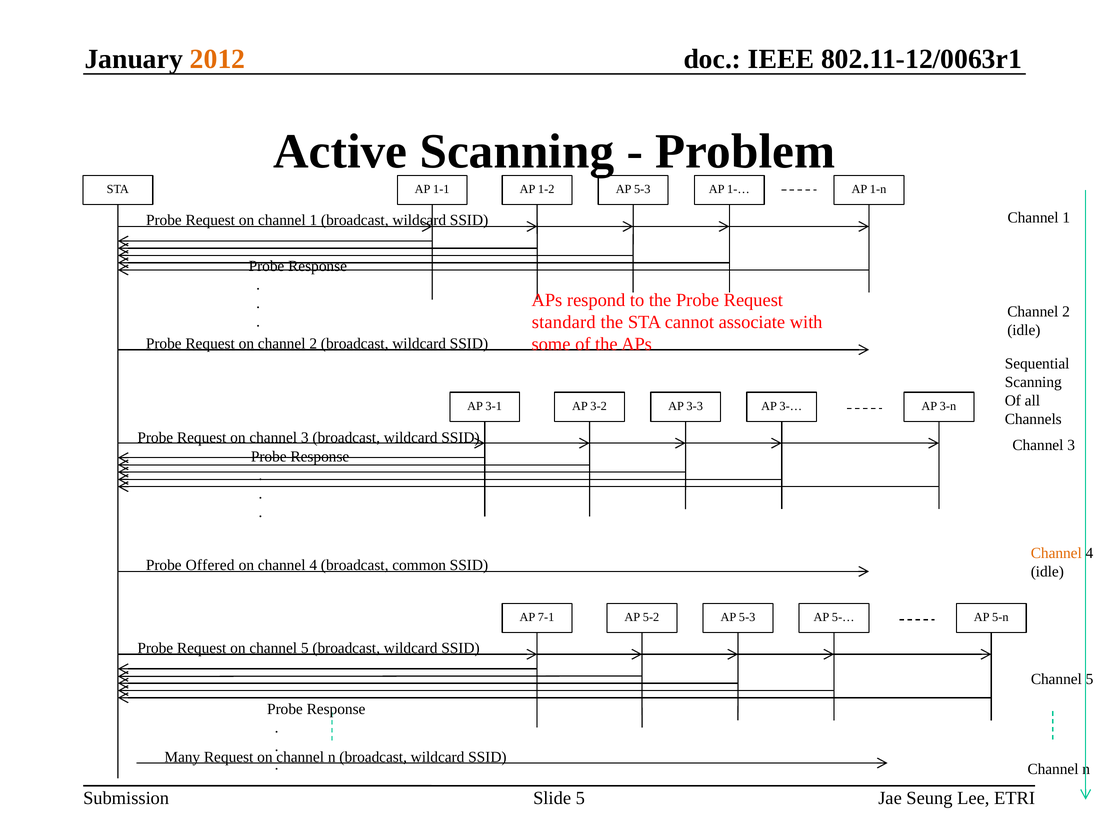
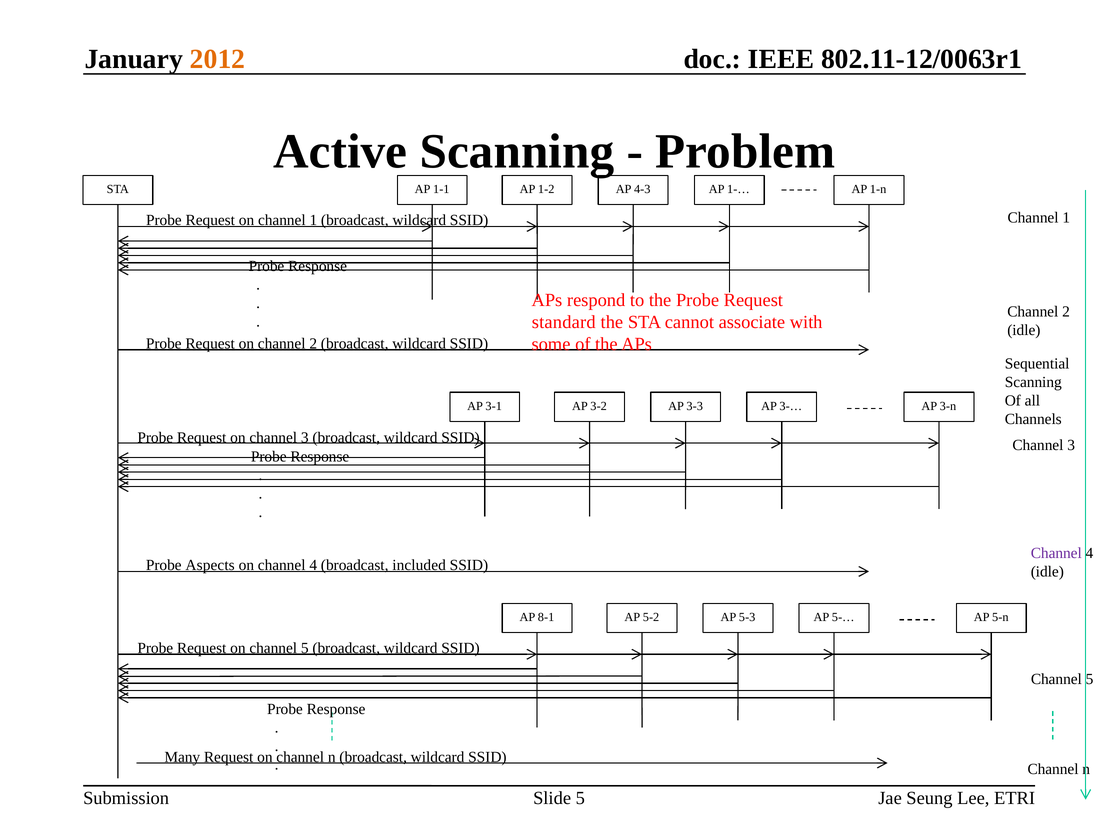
1-2 AP 5-3: 5-3 -> 4-3
Channel at (1056, 553) colour: orange -> purple
Offered: Offered -> Aspects
common: common -> included
7-1: 7-1 -> 8-1
